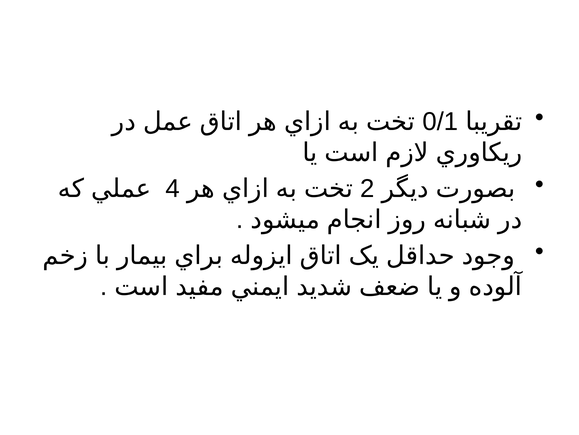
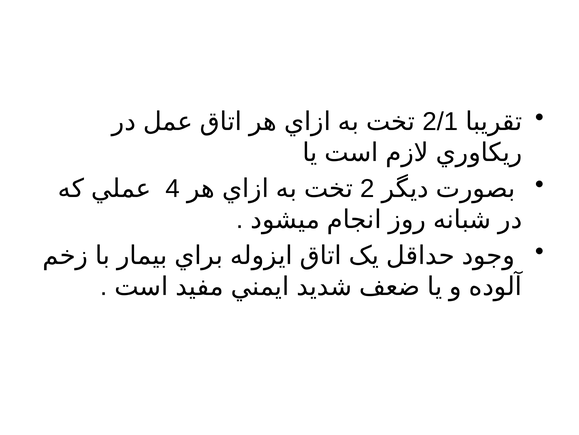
0/1: 0/1 -> 2/1
